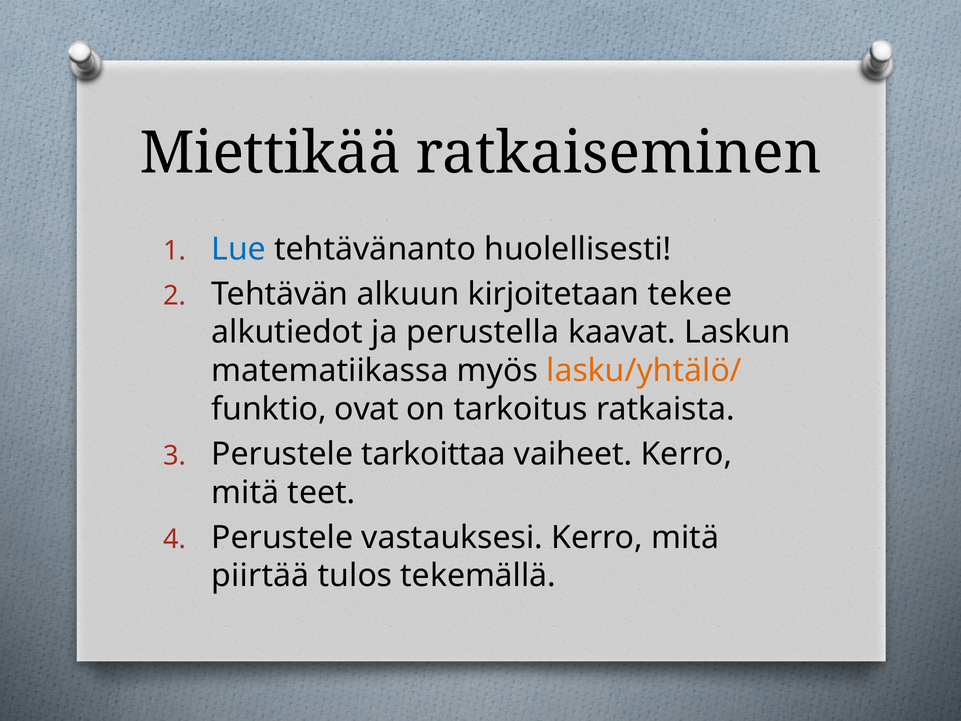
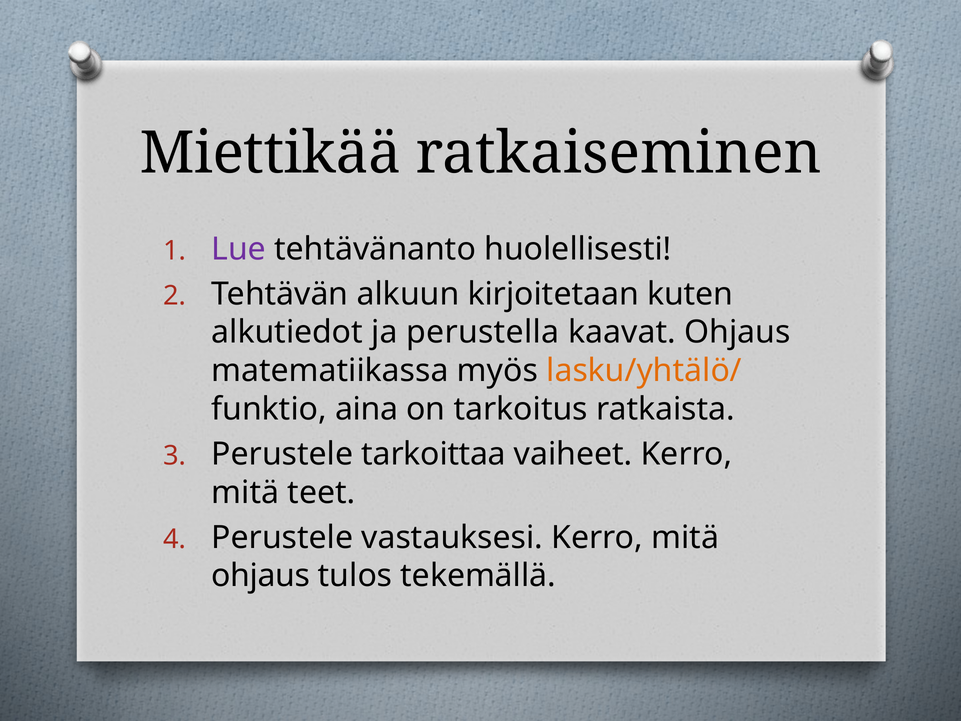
Lue colour: blue -> purple
tekee: tekee -> kuten
kaavat Laskun: Laskun -> Ohjaus
ovat: ovat -> aina
piirtää at (260, 576): piirtää -> ohjaus
